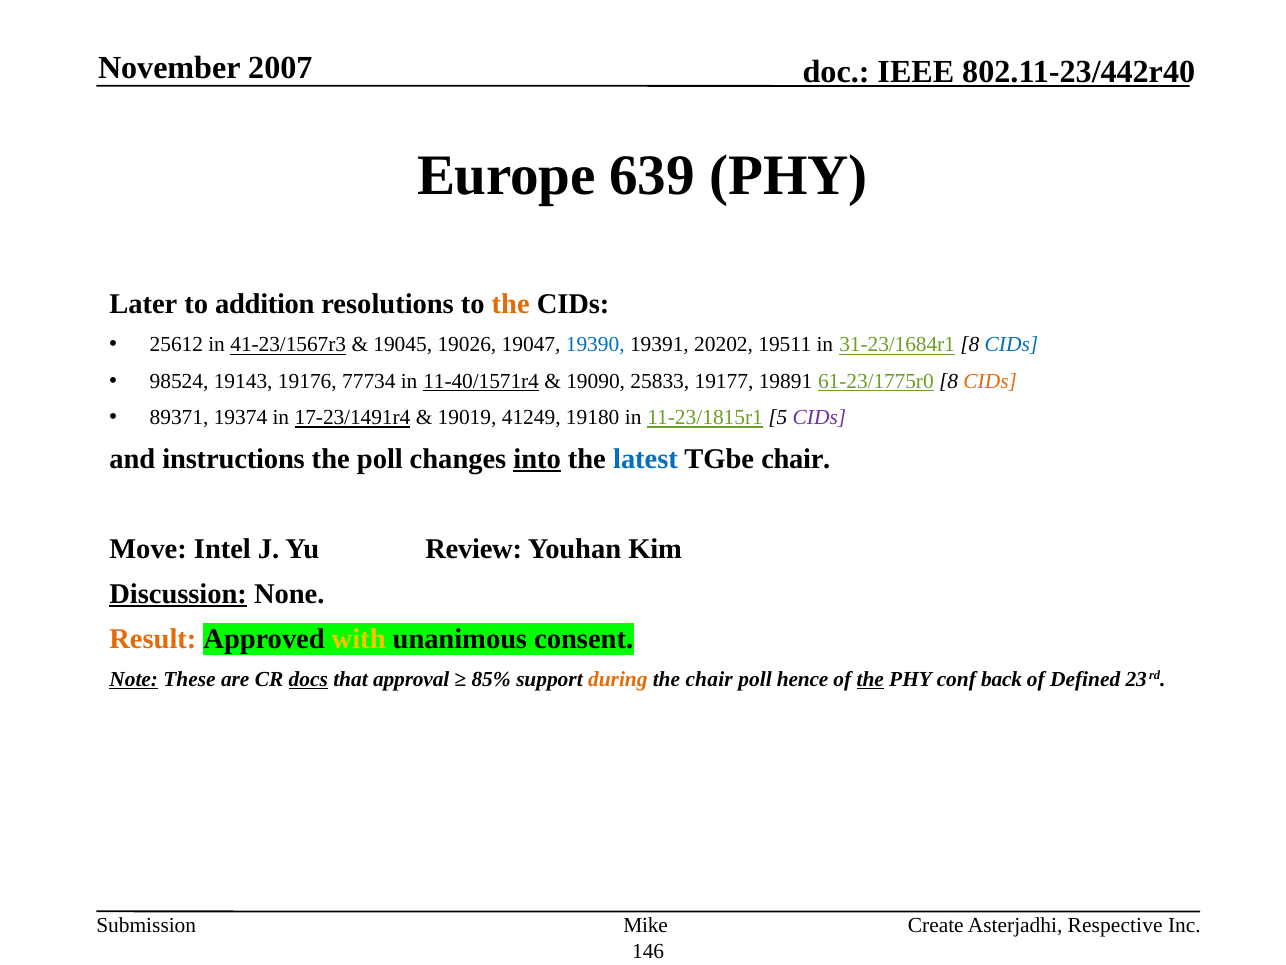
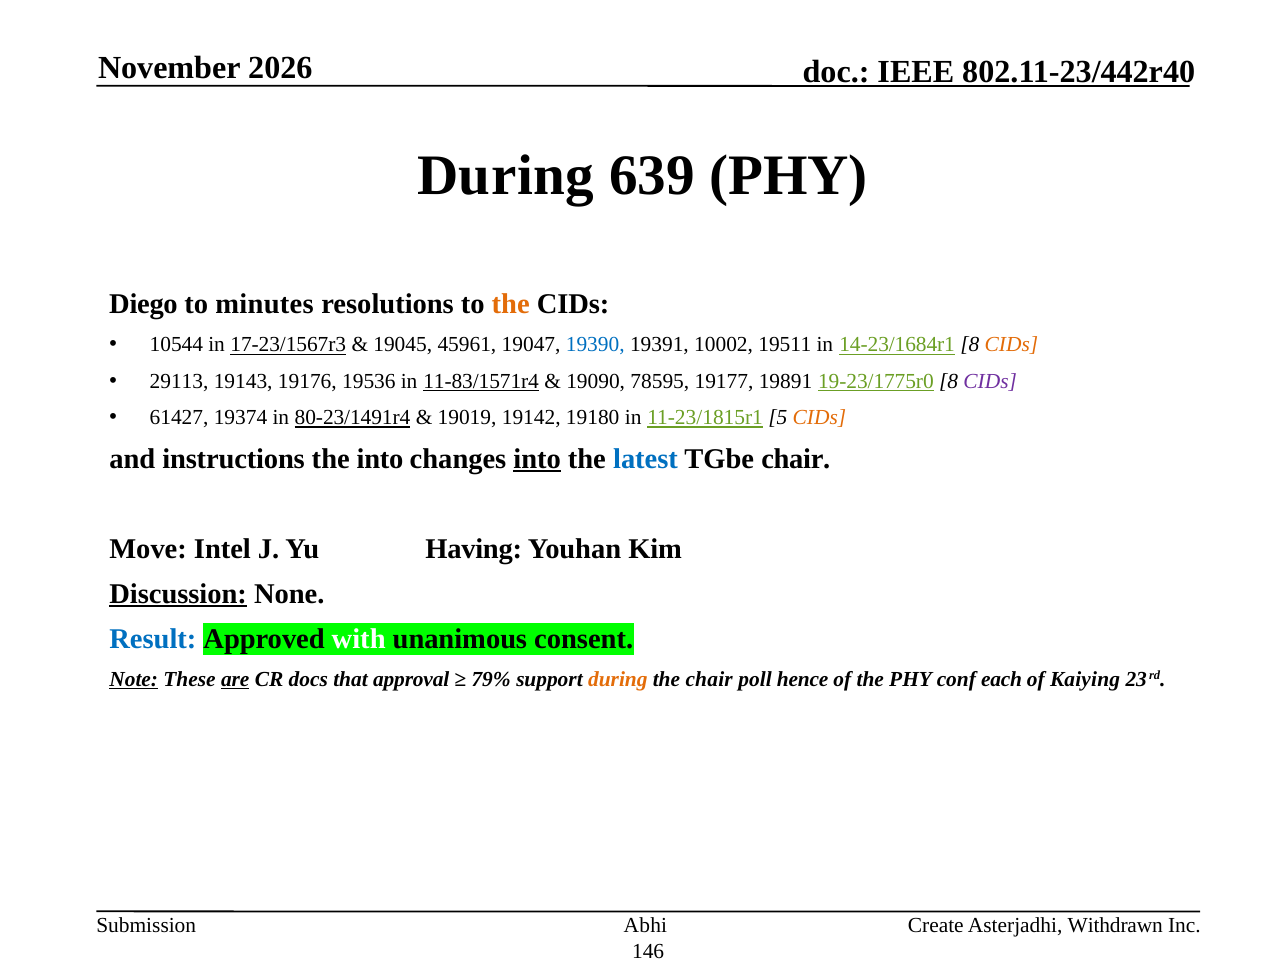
2007: 2007 -> 2026
Europe at (506, 175): Europe -> During
Later: Later -> Diego
addition: addition -> minutes
25612: 25612 -> 10544
41-23/1567r3: 41-23/1567r3 -> 17-23/1567r3
19026: 19026 -> 45961
20202: 20202 -> 10002
31-23/1684r1: 31-23/1684r1 -> 14-23/1684r1
CIDs at (1011, 344) colour: blue -> orange
98524: 98524 -> 29113
77734: 77734 -> 19536
11-40/1571r4: 11-40/1571r4 -> 11-83/1571r4
25833: 25833 -> 78595
61-23/1775r0: 61-23/1775r0 -> 19-23/1775r0
CIDs at (990, 381) colour: orange -> purple
89371: 89371 -> 61427
17-23/1491r4: 17-23/1491r4 -> 80-23/1491r4
41249: 41249 -> 19142
CIDs at (819, 417) colour: purple -> orange
the poll: poll -> into
Review: Review -> Having
Result colour: orange -> blue
with colour: yellow -> white
are underline: none -> present
docs underline: present -> none
85%: 85% -> 79%
the at (870, 679) underline: present -> none
back: back -> each
Defined: Defined -> Kaiying
Mike: Mike -> Abhi
Respective: Respective -> Withdrawn
